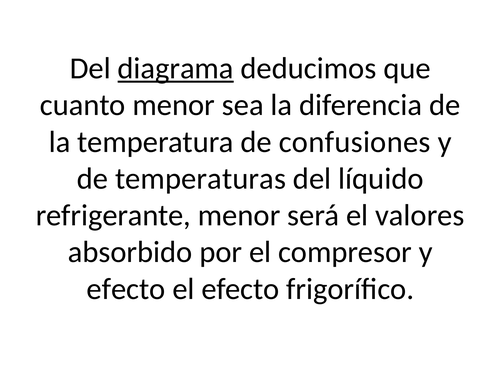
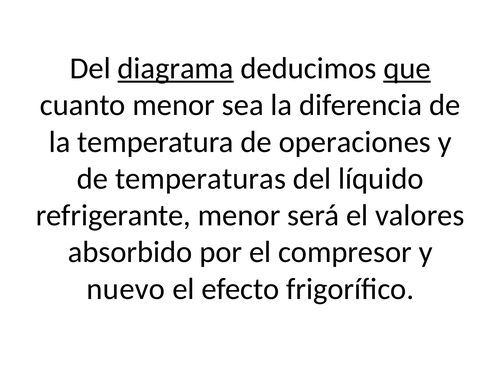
que underline: none -> present
confusiones: confusiones -> operaciones
efecto at (126, 289): efecto -> nuevo
